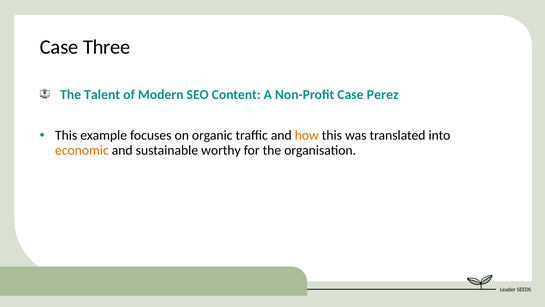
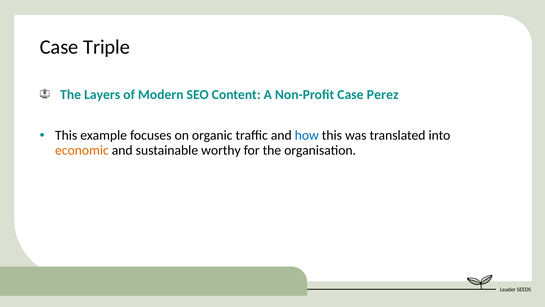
Three: Three -> Triple
Talent: Talent -> Layers
how colour: orange -> blue
